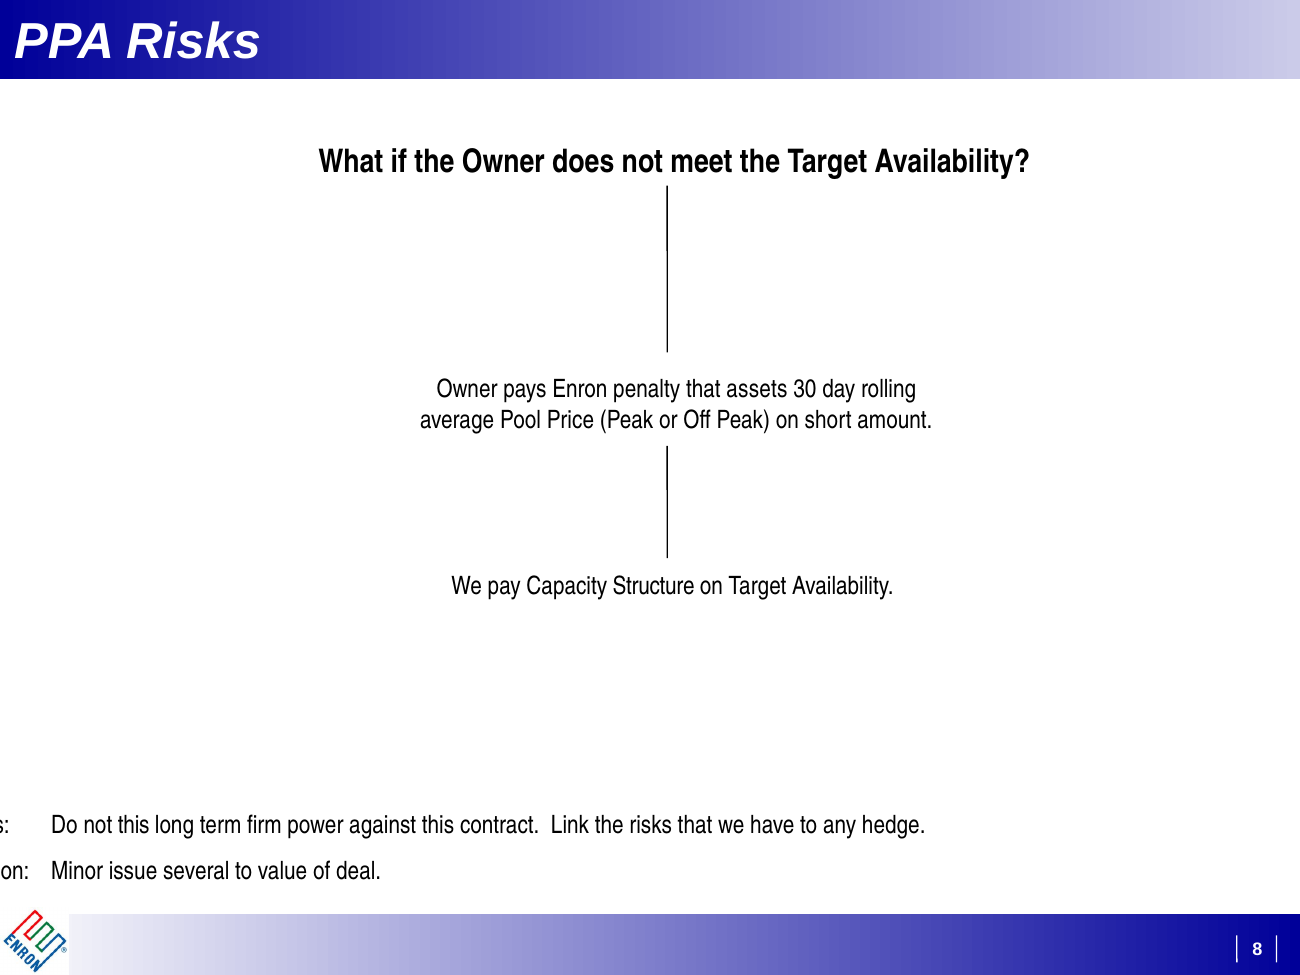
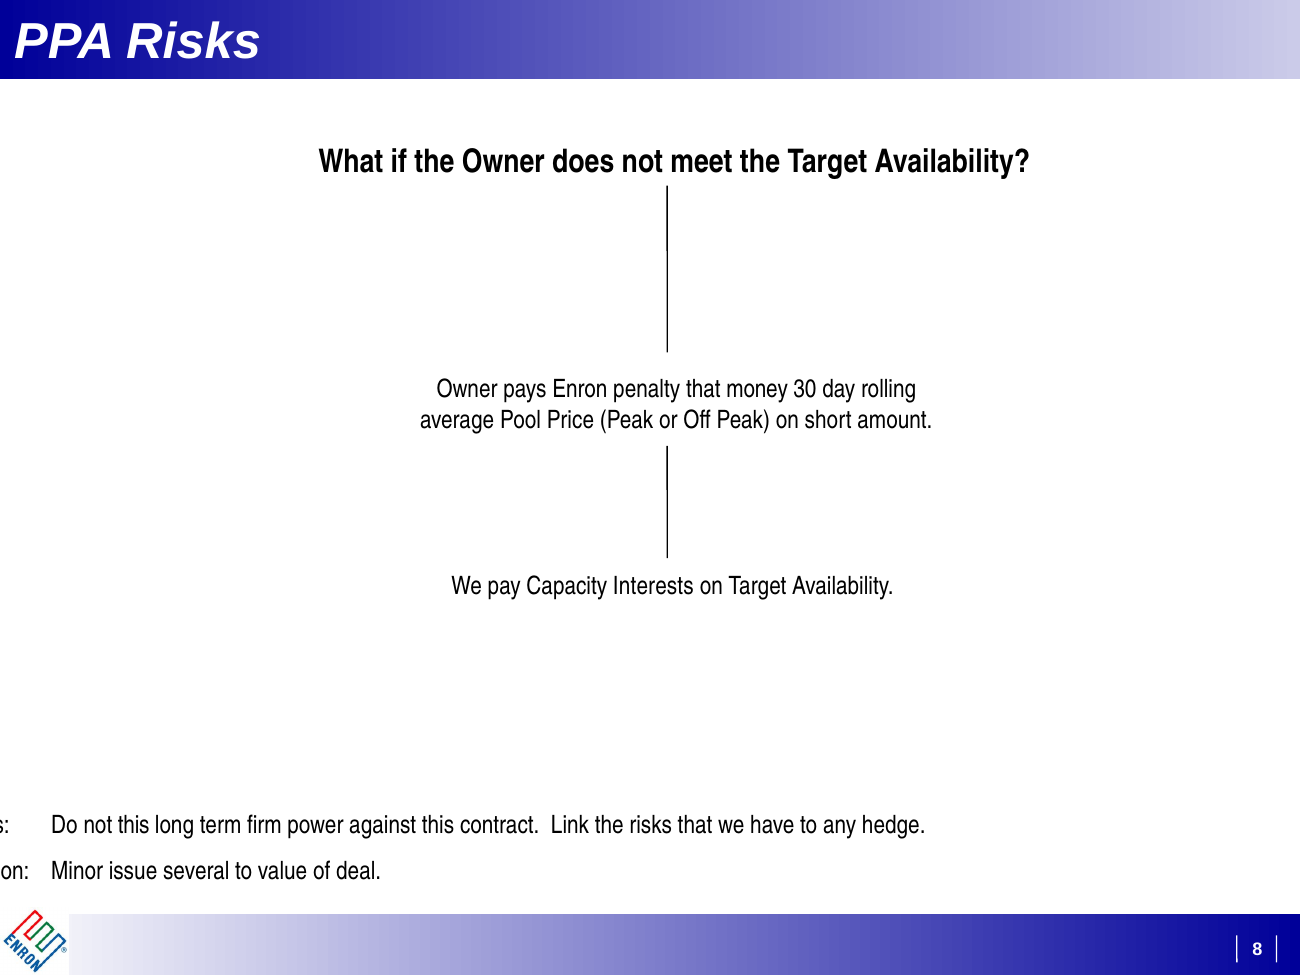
assets: assets -> money
Structure: Structure -> Interests
